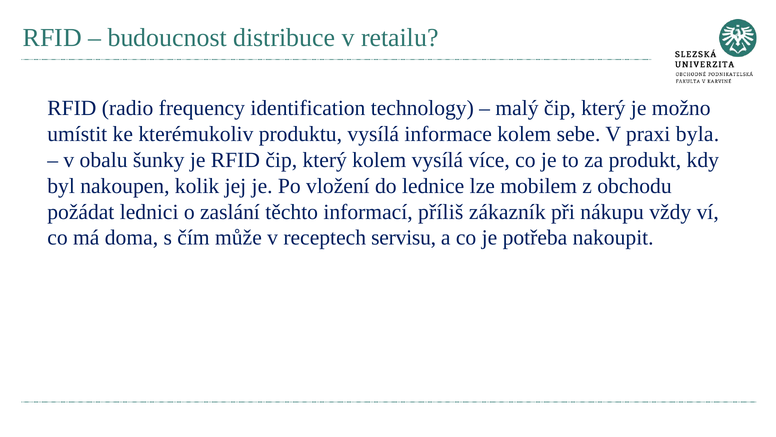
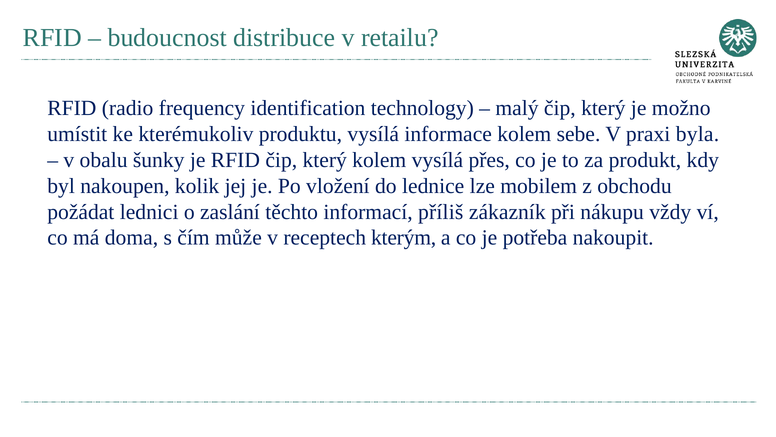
více: více -> přes
servisu: servisu -> kterým
